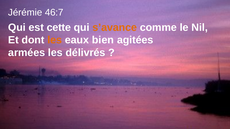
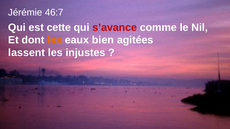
s’avance colour: orange -> red
armées: armées -> lassent
délivrés: délivrés -> injustes
